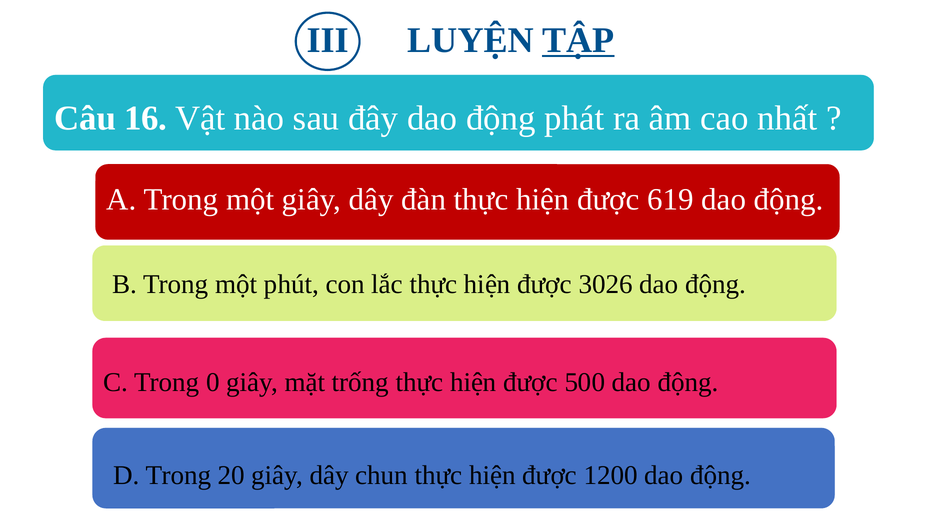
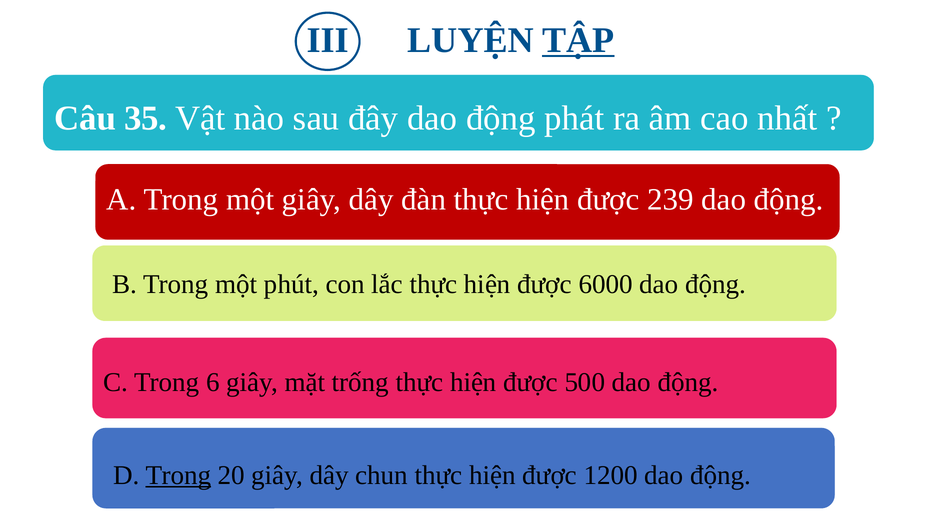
16: 16 -> 35
619: 619 -> 239
3026: 3026 -> 6000
0: 0 -> 6
Trong at (178, 476) underline: none -> present
